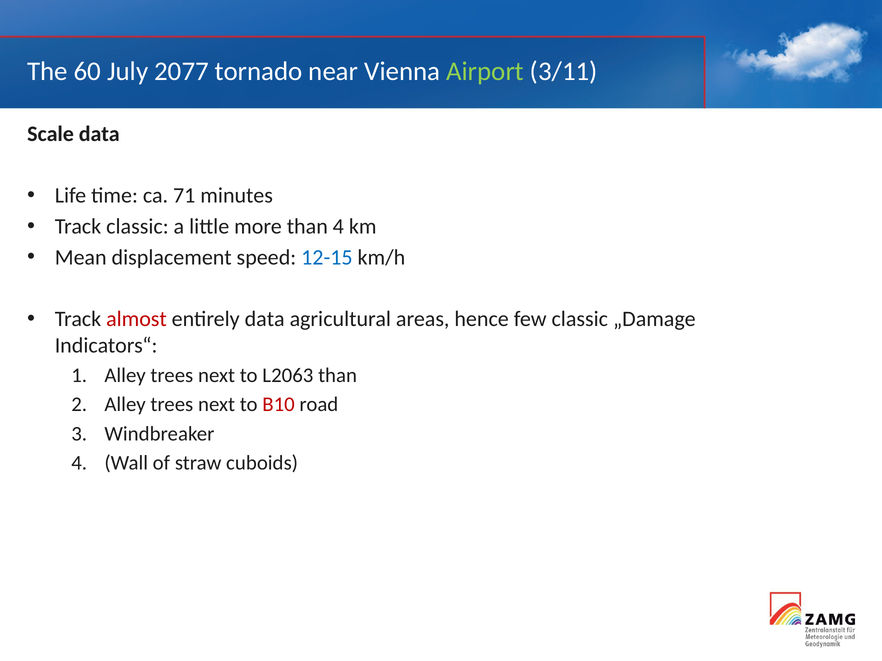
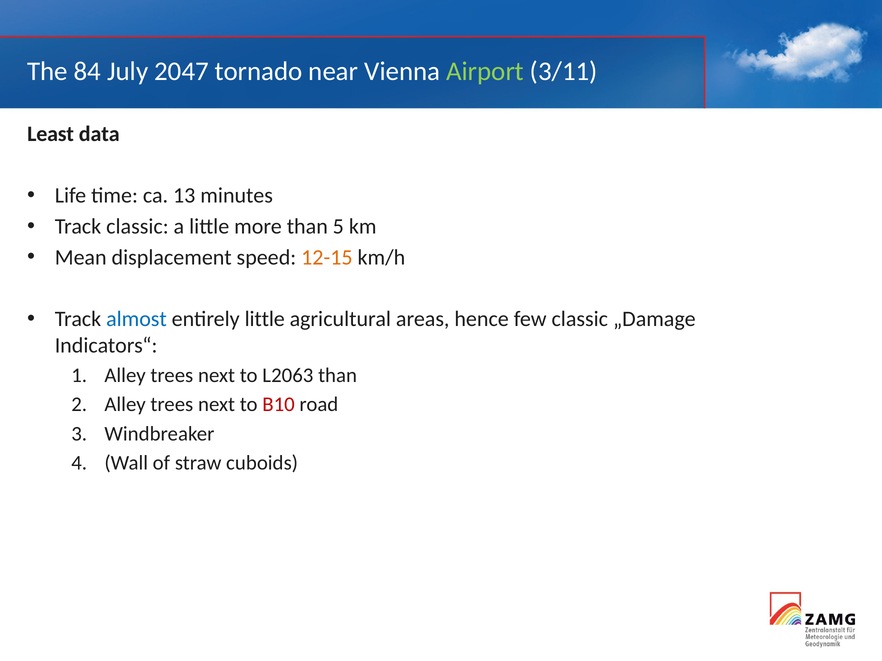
60: 60 -> 84
2077: 2077 -> 2047
Scale: Scale -> Least
71: 71 -> 13
than 4: 4 -> 5
12-15 colour: blue -> orange
almost colour: red -> blue
entirely data: data -> little
